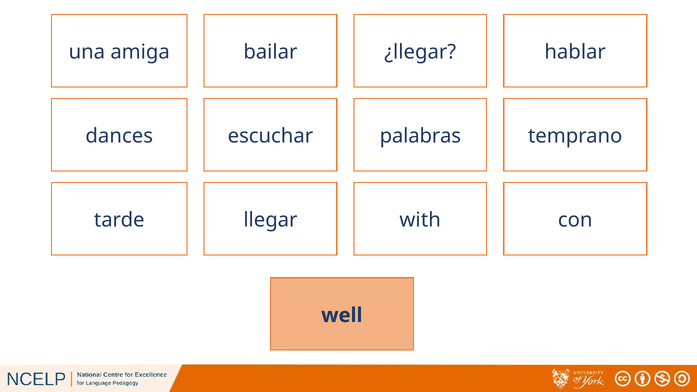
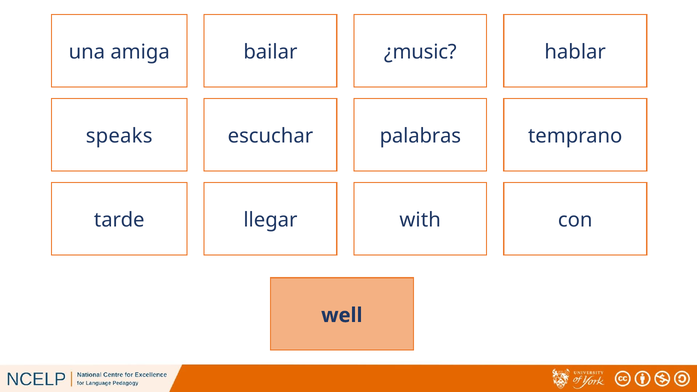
¿llegar: ¿llegar -> ¿music
dances: dances -> speaks
